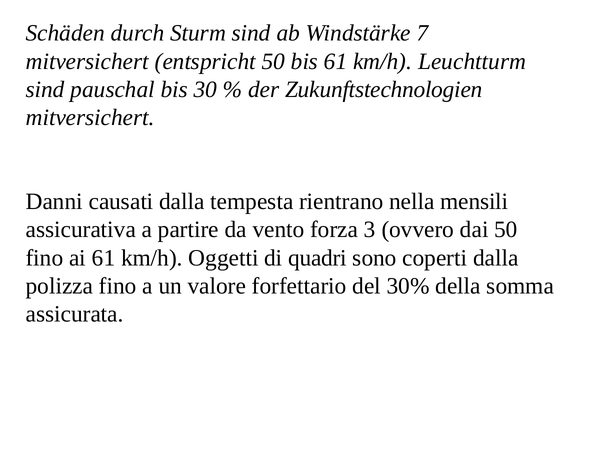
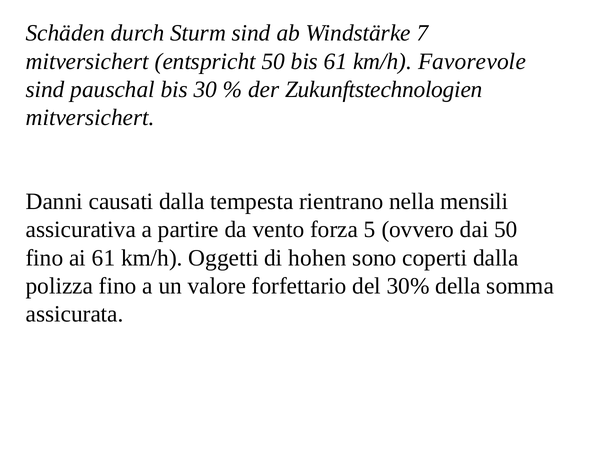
Leuchtturm: Leuchtturm -> Favorevole
3: 3 -> 5
quadri: quadri -> hohen
